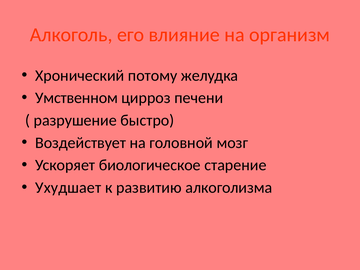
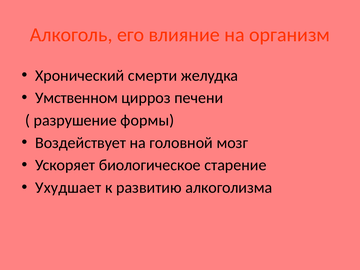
потому: потому -> смерти
быстро: быстро -> формы
